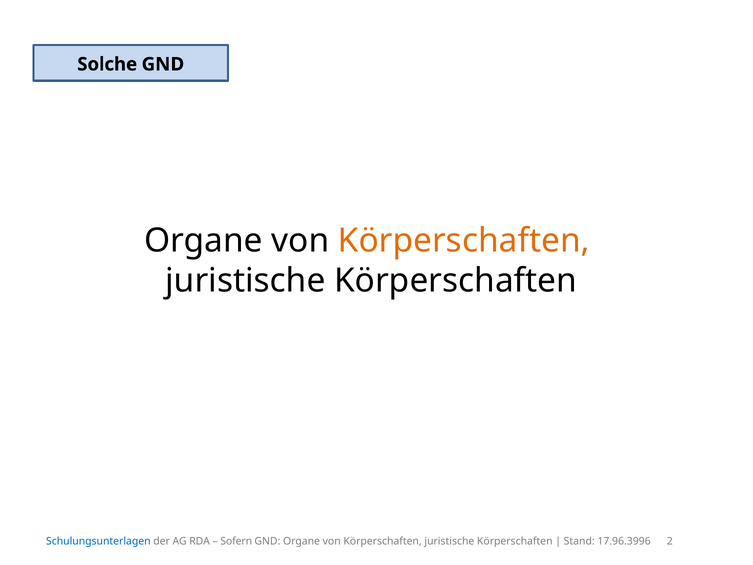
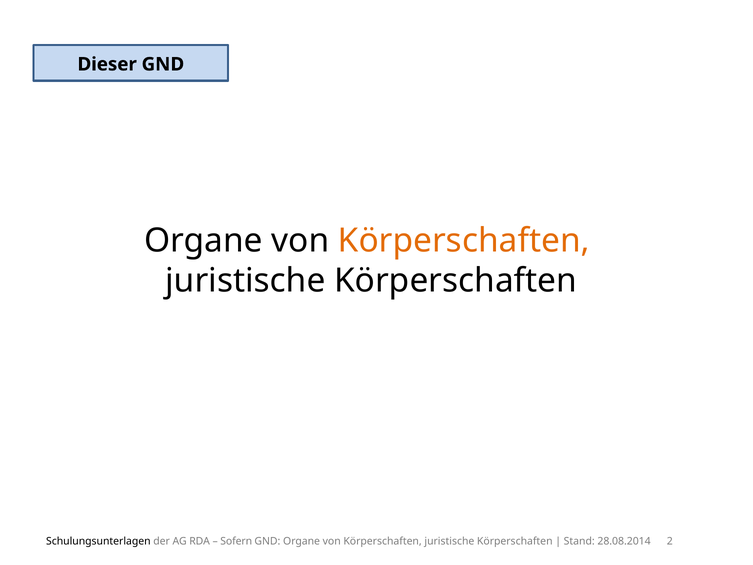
Solche: Solche -> Dieser
Schulungsunterlagen colour: blue -> black
17.96.3996: 17.96.3996 -> 28.08.2014
